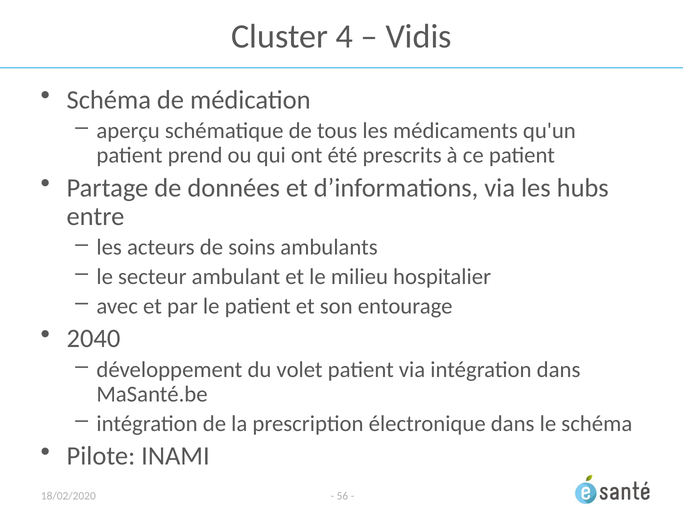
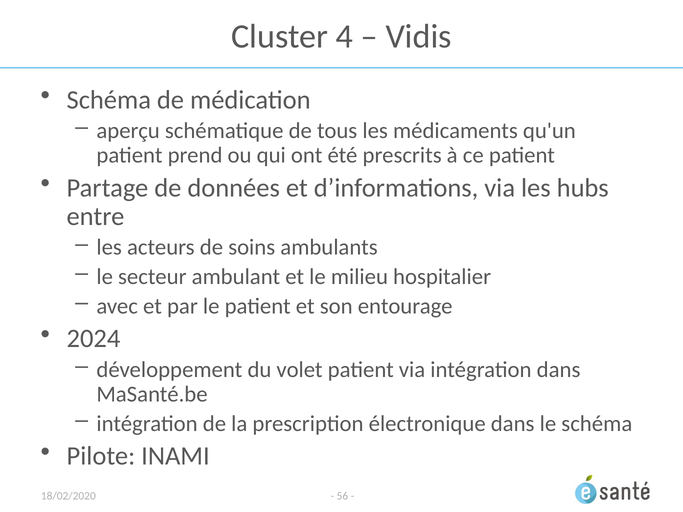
2040: 2040 -> 2024
